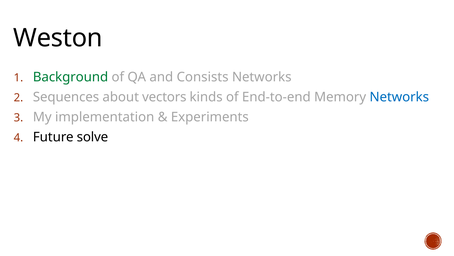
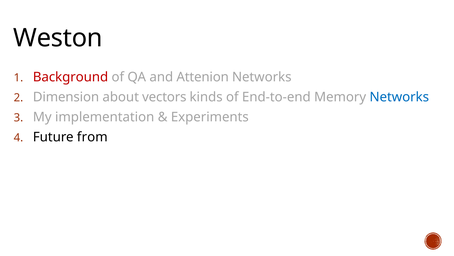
Background colour: green -> red
Consists: Consists -> Attenion
Sequences: Sequences -> Dimension
solve: solve -> from
